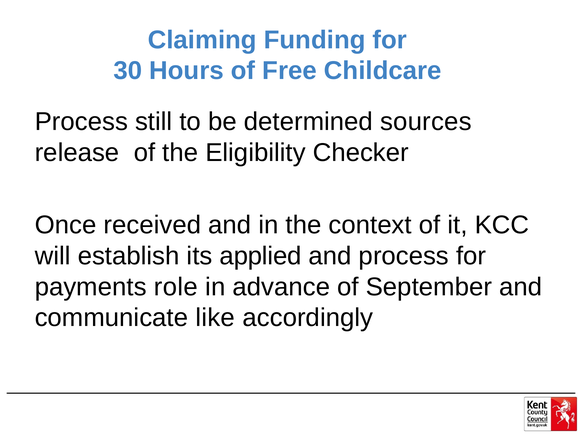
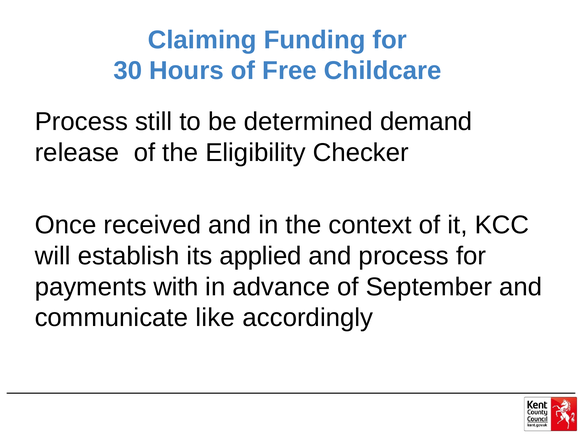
sources: sources -> demand
role: role -> with
